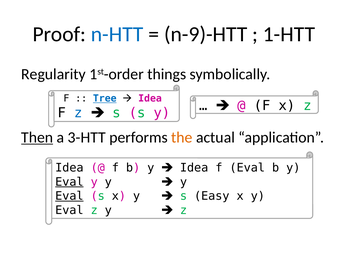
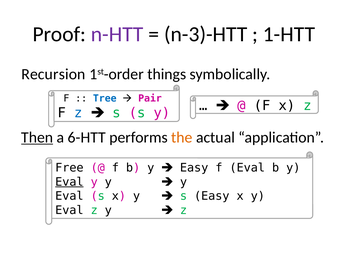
n-HTT colour: blue -> purple
n-9)-HTT: n-9)-HTT -> n-3)-HTT
Regularity: Regularity -> Recursion
Tree underline: present -> none
Idea at (150, 98): Idea -> Pair
3-HTT: 3-HTT -> 6-HTT
Idea at (69, 168): Idea -> Free
Idea at (194, 168): Idea -> Easy
Eval at (69, 196) underline: present -> none
